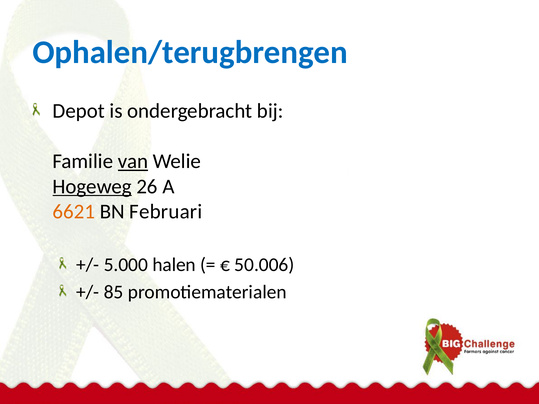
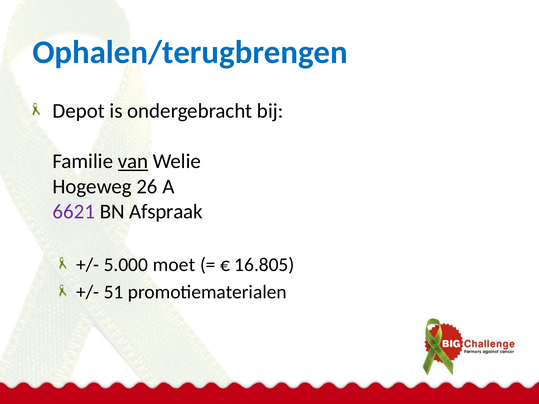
Hogeweg underline: present -> none
6621 colour: orange -> purple
Februari: Februari -> Afspraak
halen: halen -> moet
50.006: 50.006 -> 16.805
85: 85 -> 51
